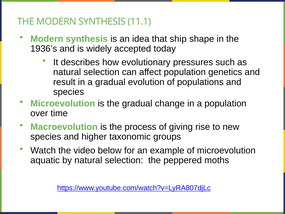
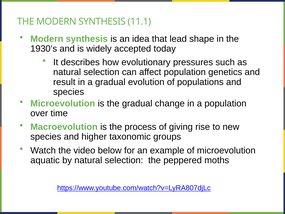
ship: ship -> lead
1936’s: 1936’s -> 1930’s
